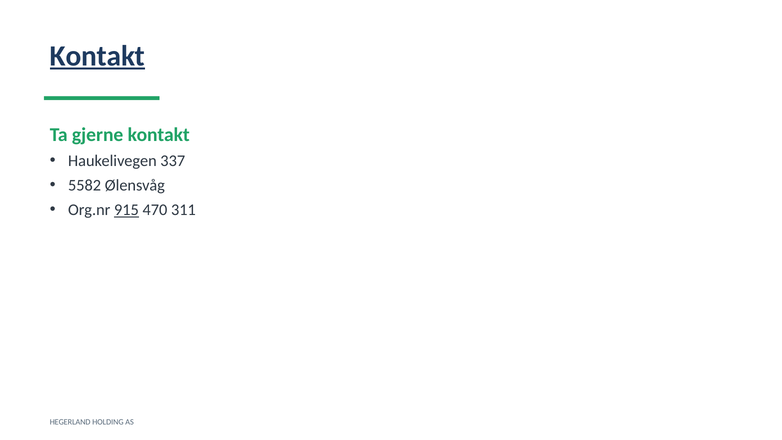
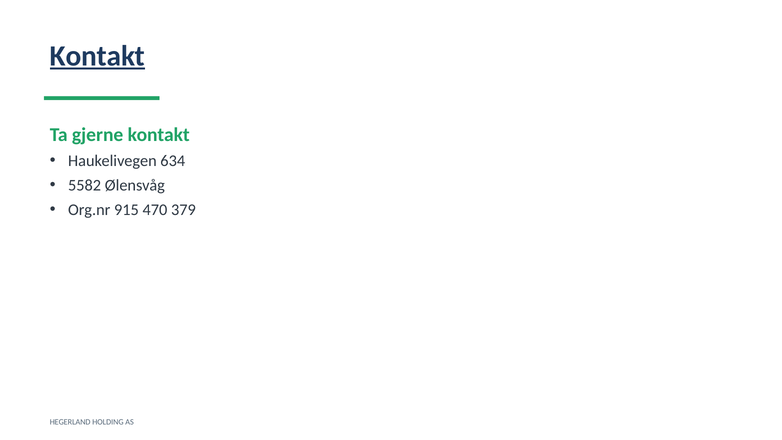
337: 337 -> 634
915 underline: present -> none
311: 311 -> 379
